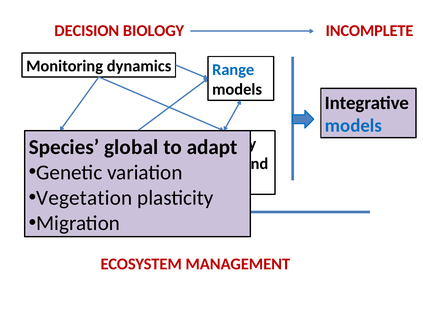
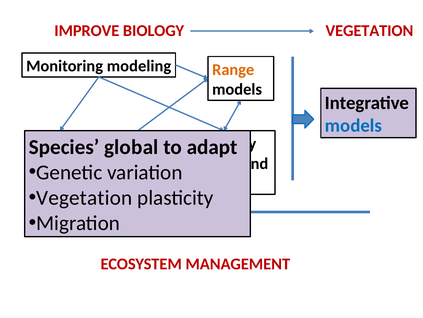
DECISION: DECISION -> IMPROVE
BIOLOGY INCOMPLETE: INCOMPLETE -> VEGETATION
Monitoring dynamics: dynamics -> modeling
Range colour: blue -> orange
